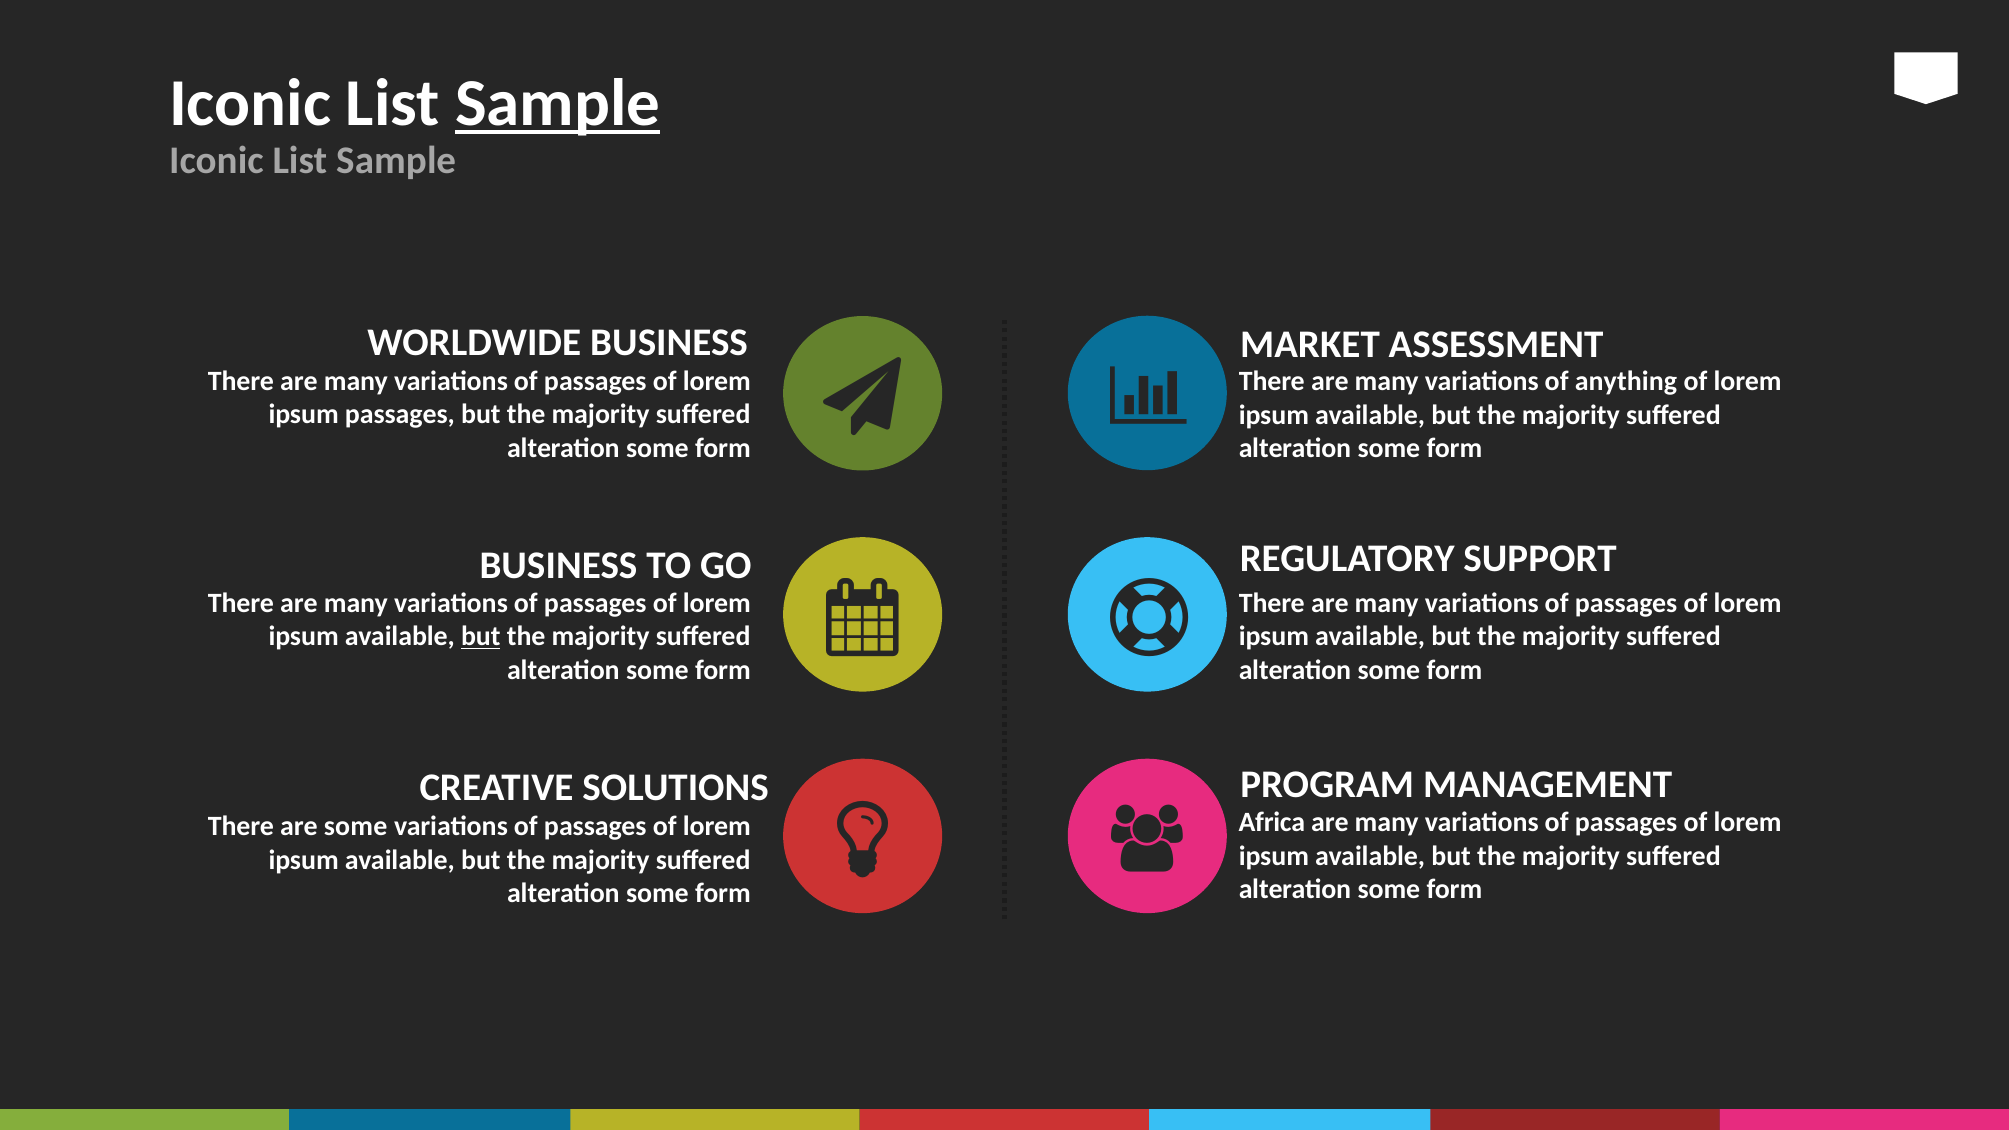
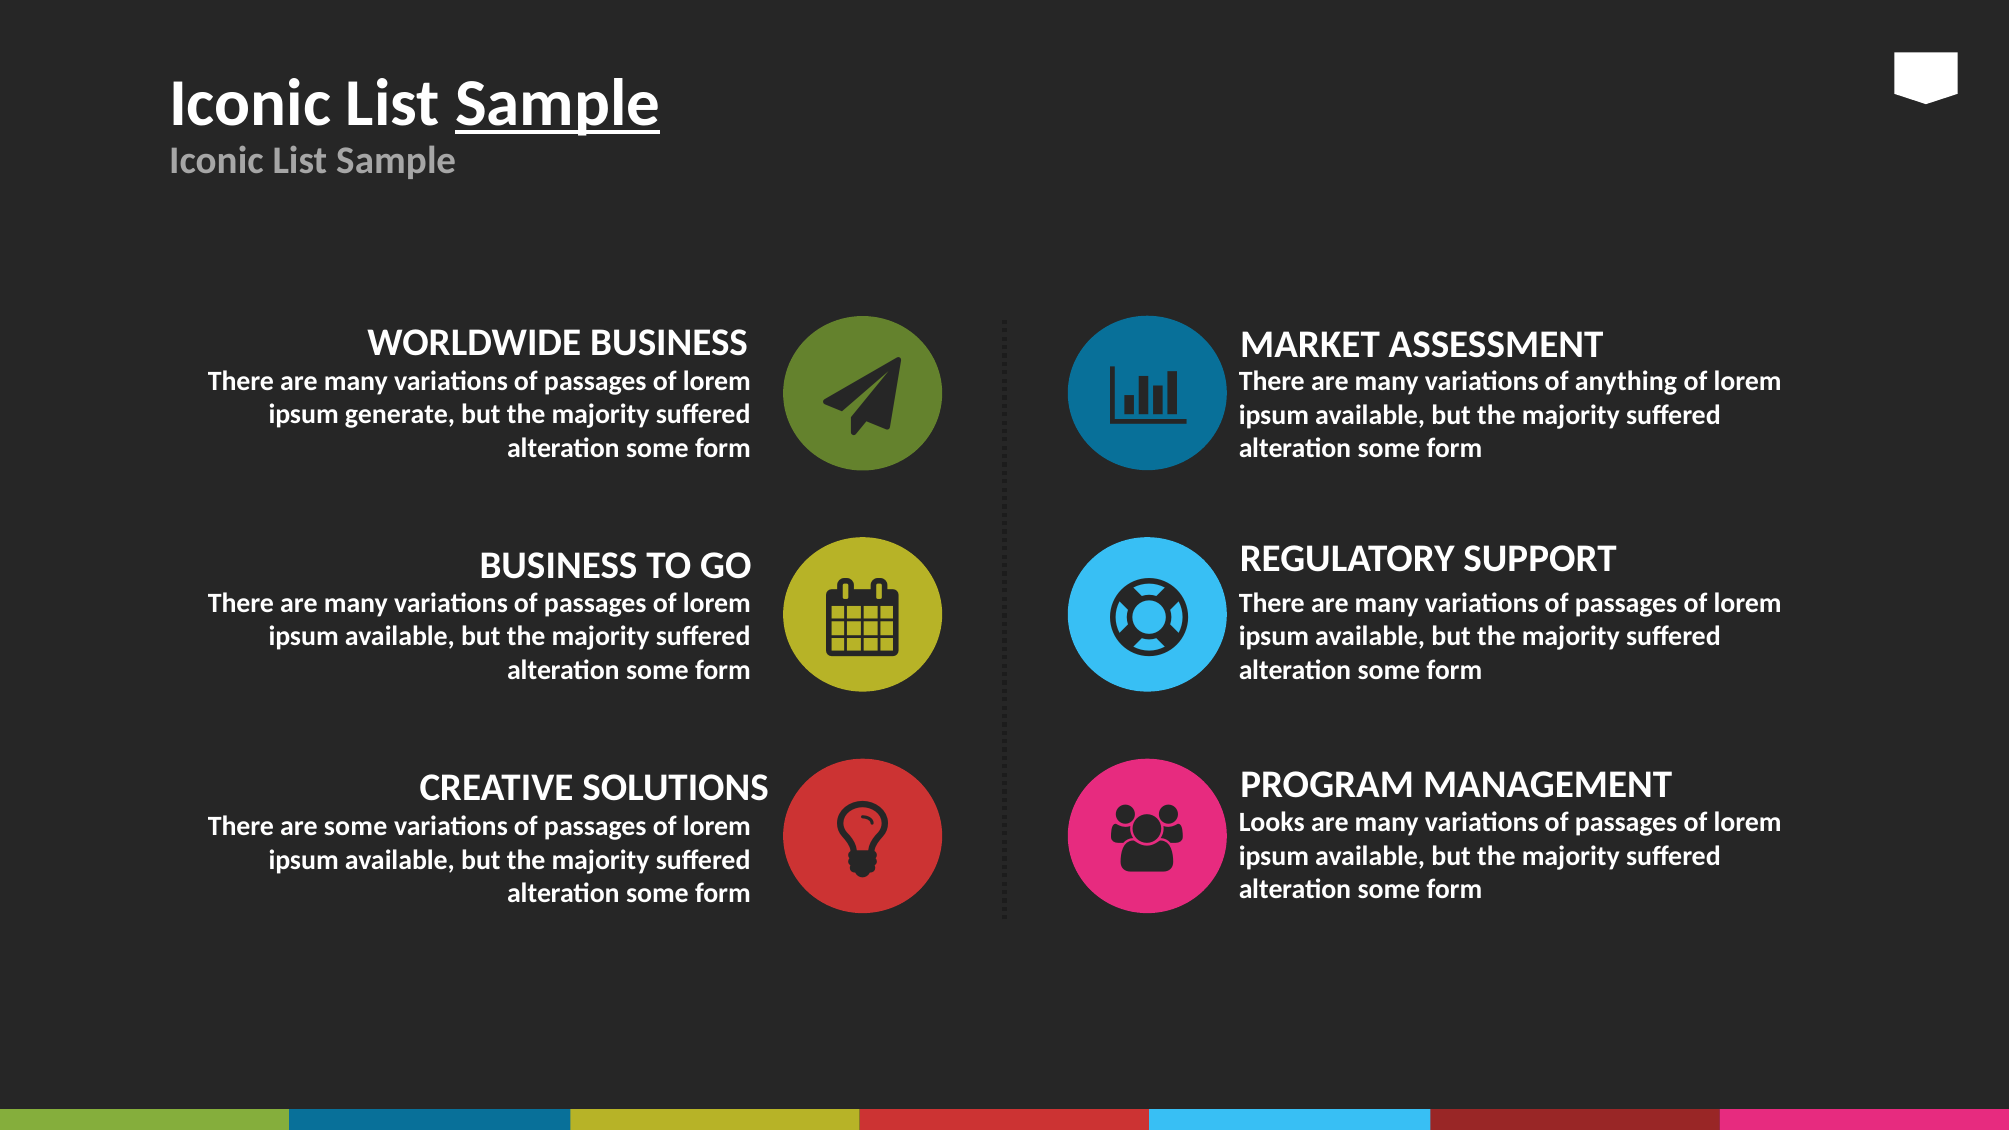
ipsum passages: passages -> generate
but at (481, 637) underline: present -> none
Africa: Africa -> Looks
